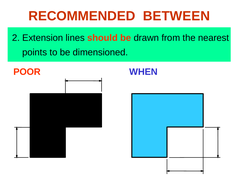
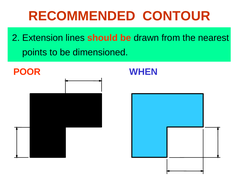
BETWEEN: BETWEEN -> CONTOUR
